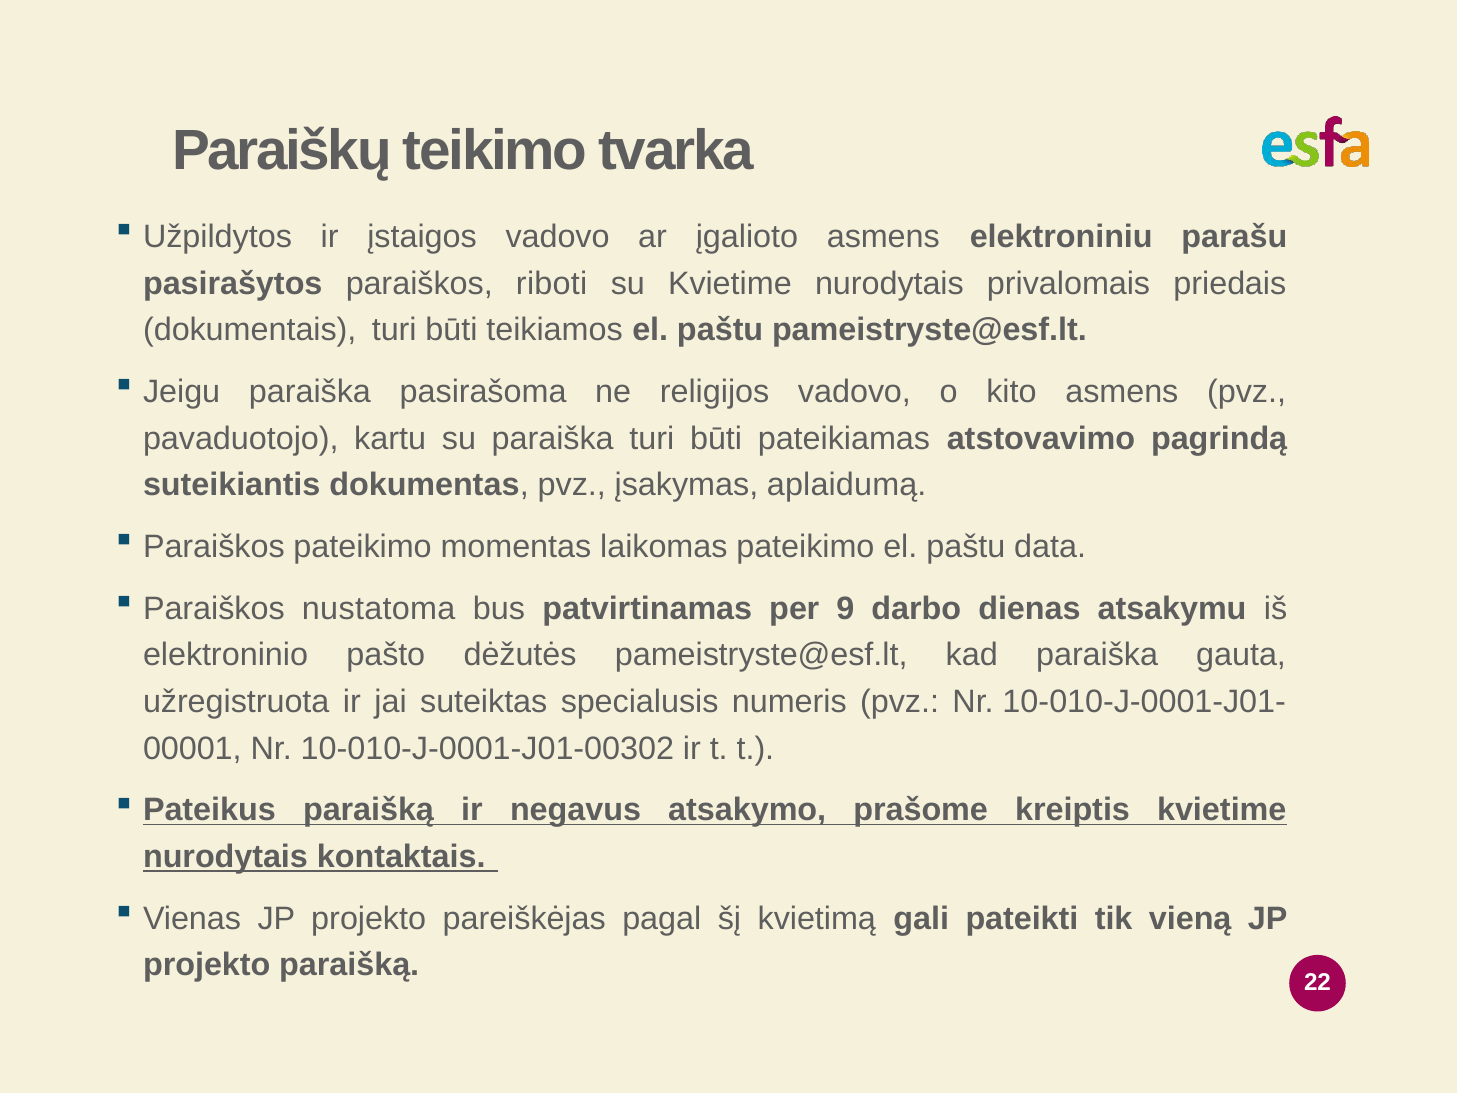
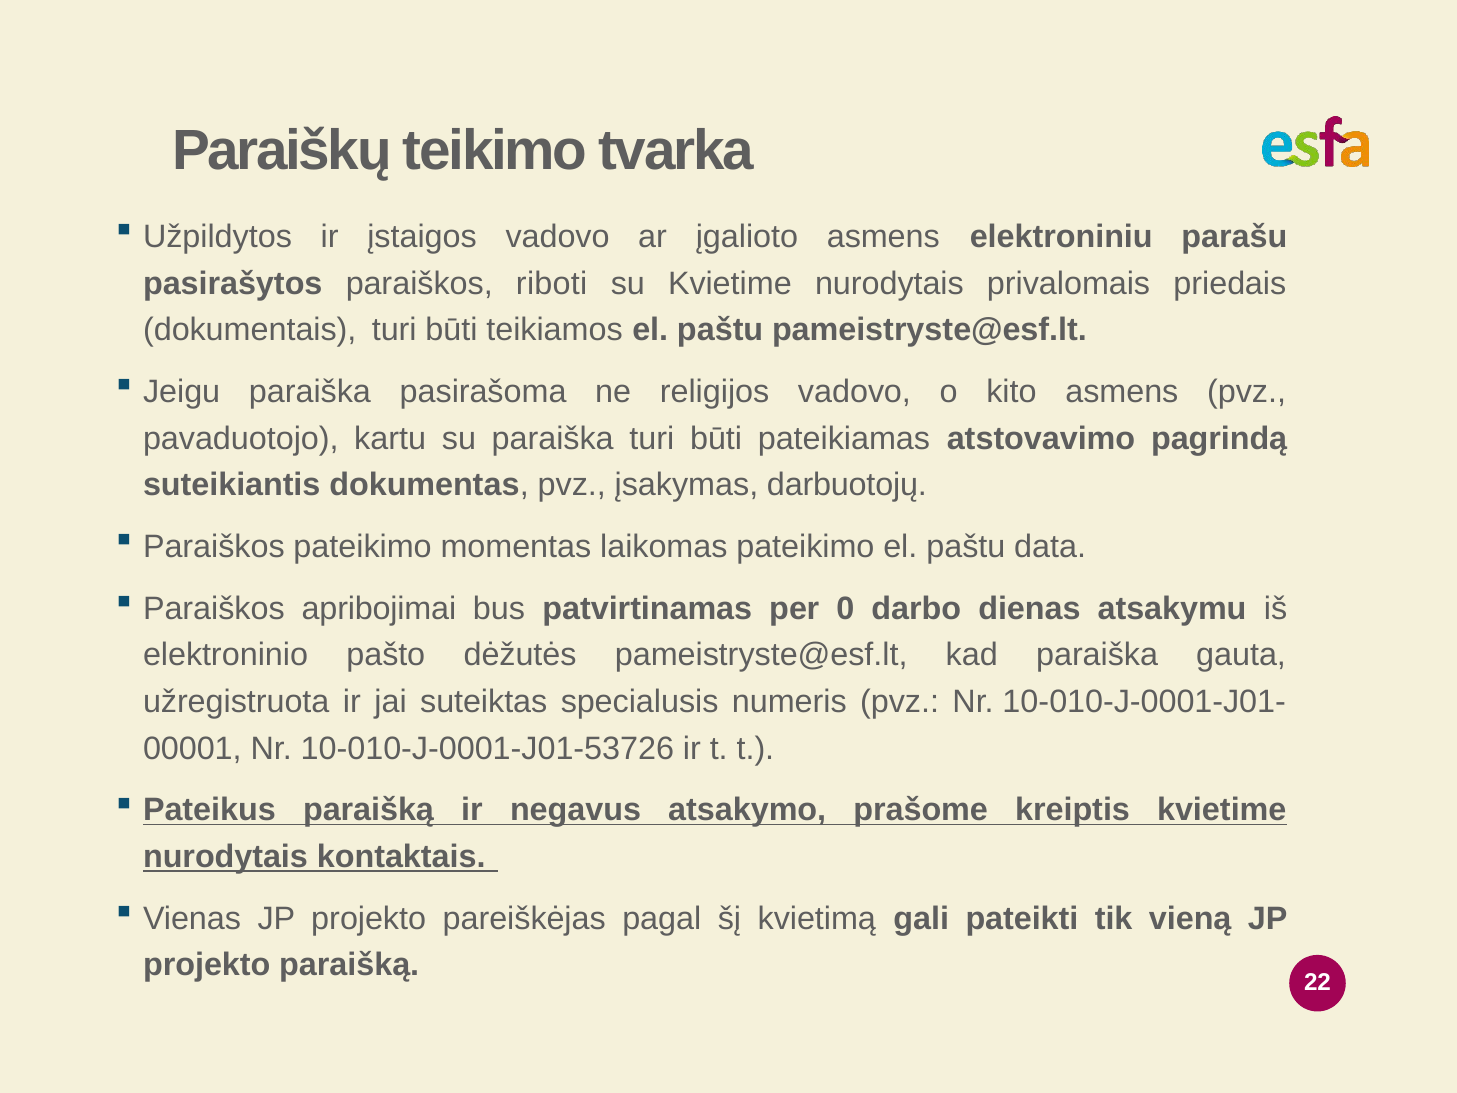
aplaidumą: aplaidumą -> darbuotojų
nustatoma: nustatoma -> apribojimai
9: 9 -> 0
10-010-J-0001-J01-00302: 10-010-J-0001-J01-00302 -> 10-010-J-0001-J01-53726
